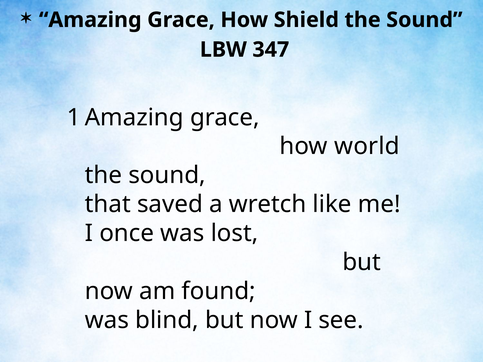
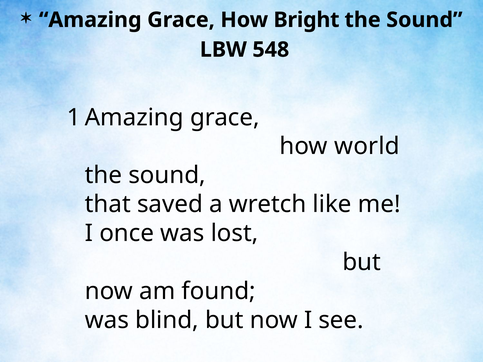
Shield: Shield -> Bright
347: 347 -> 548
